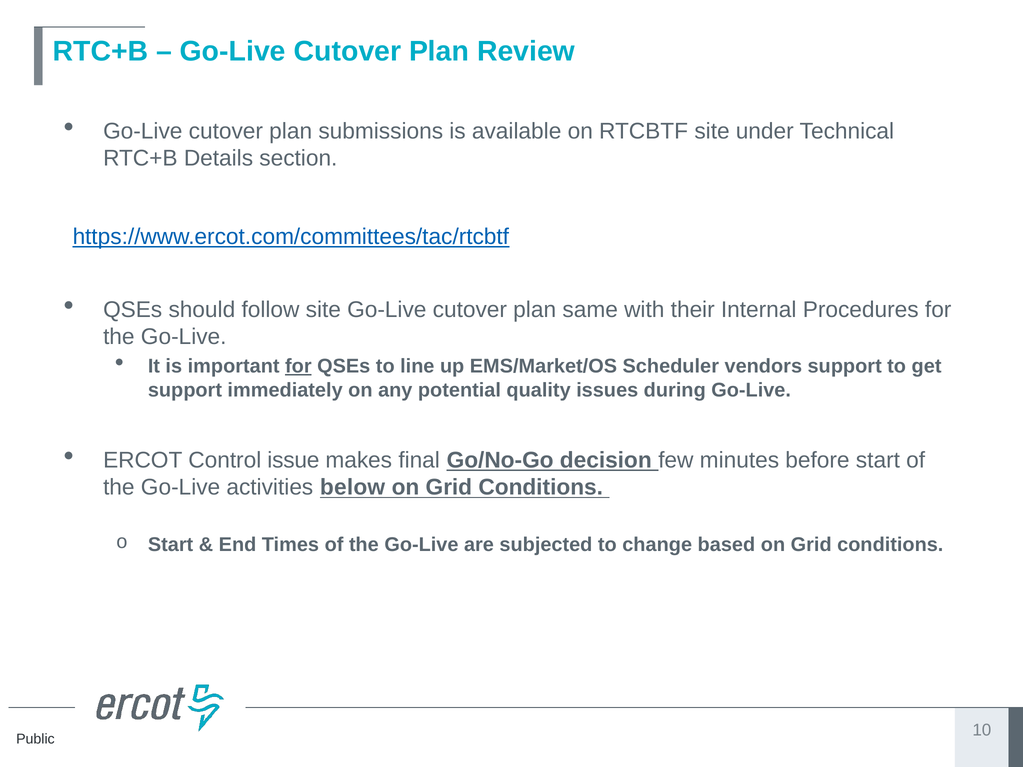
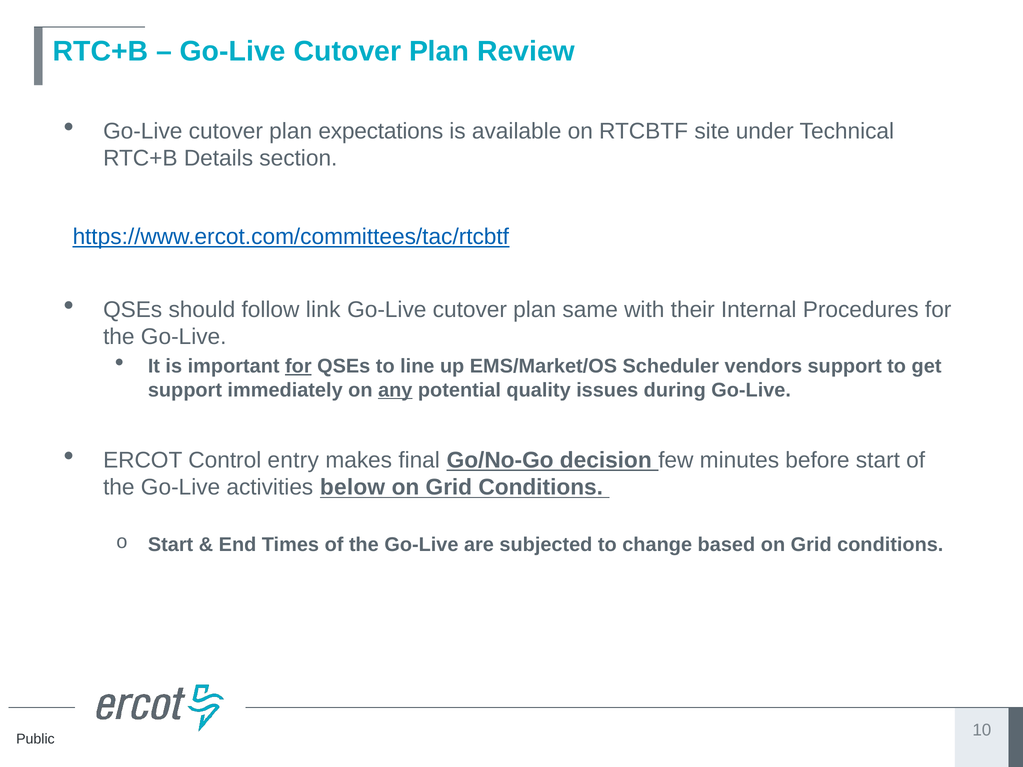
submissions: submissions -> expectations
follow site: site -> link
any underline: none -> present
issue: issue -> entry
